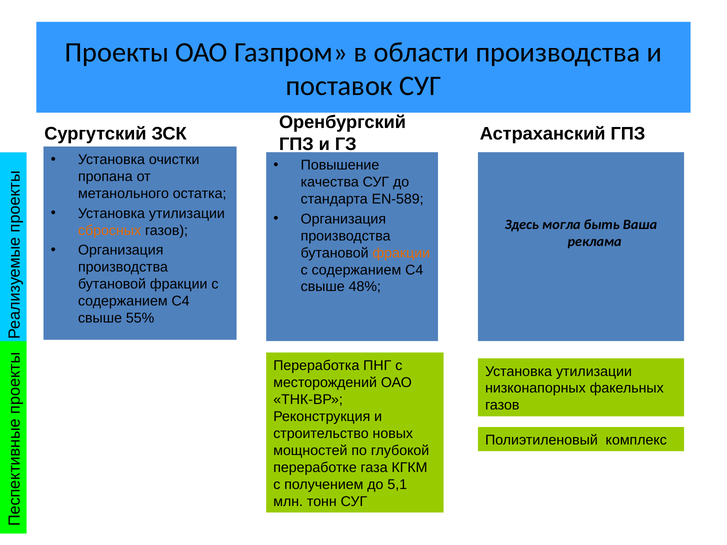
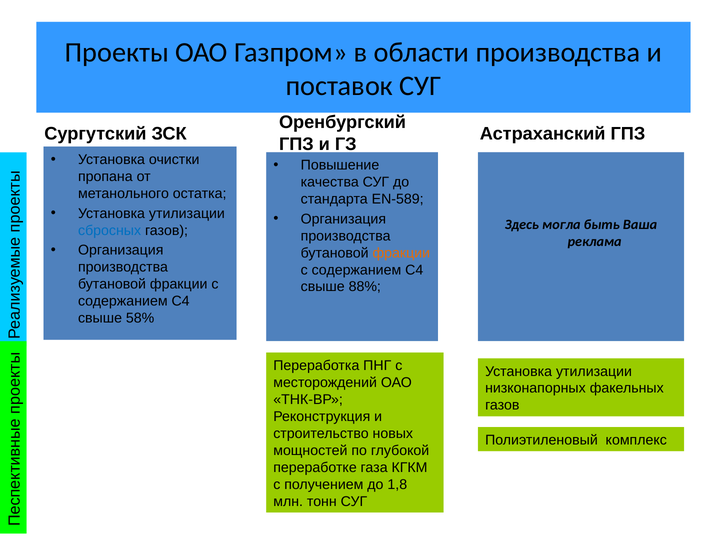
сбросных colour: orange -> blue
48%: 48% -> 88%
55%: 55% -> 58%
5,1: 5,1 -> 1,8
